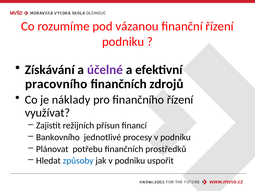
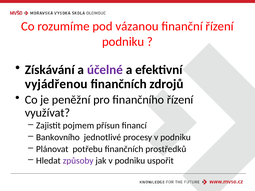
pracovního: pracovního -> vyjádřenou
náklady: náklady -> peněžní
režijních: režijních -> pojmem
způsoby colour: blue -> purple
